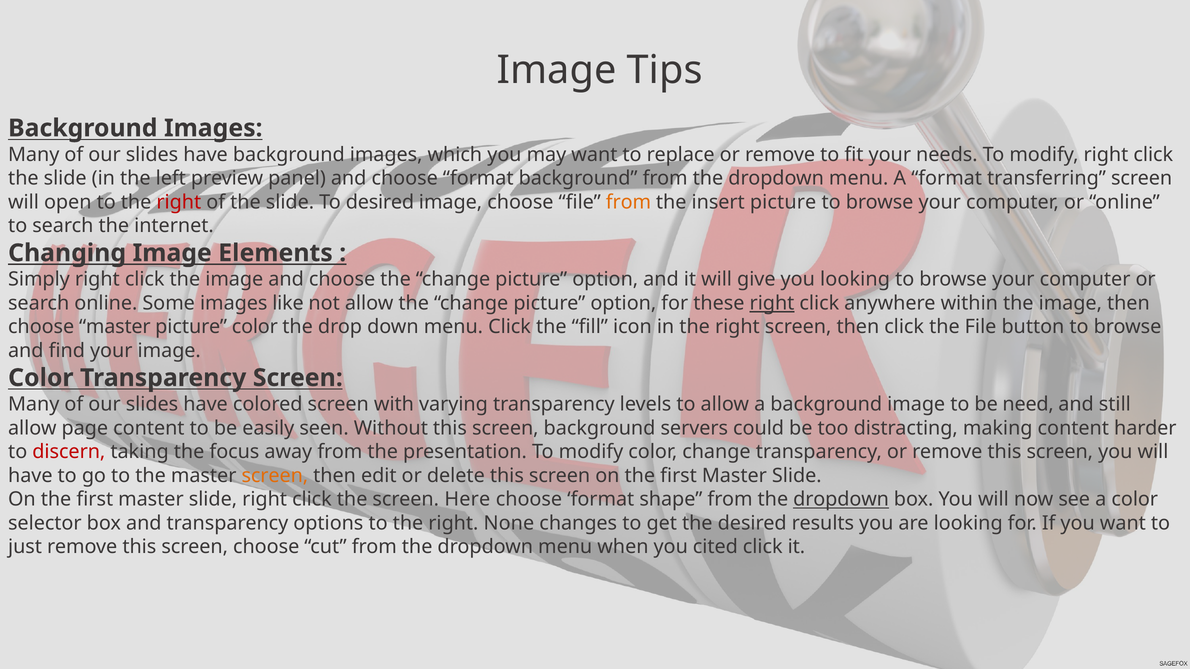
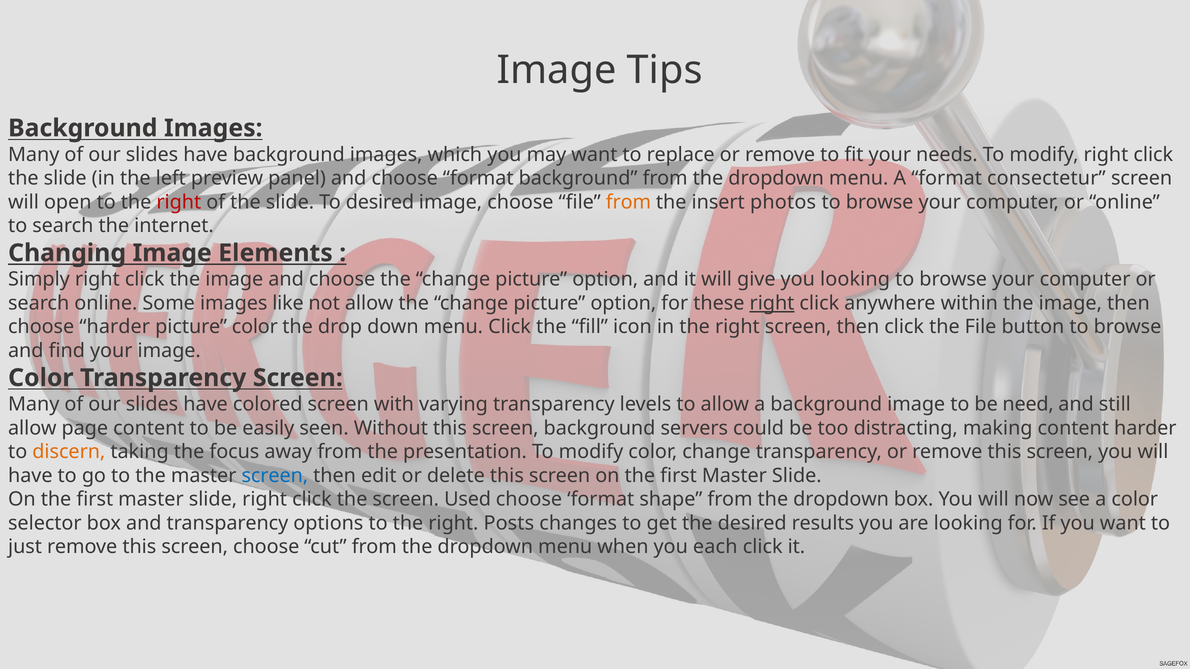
transferring: transferring -> consectetur
insert picture: picture -> photos
choose master: master -> harder
discern colour: red -> orange
screen at (275, 476) colour: orange -> blue
Here: Here -> Used
dropdown at (841, 500) underline: present -> none
None: None -> Posts
cited: cited -> each
